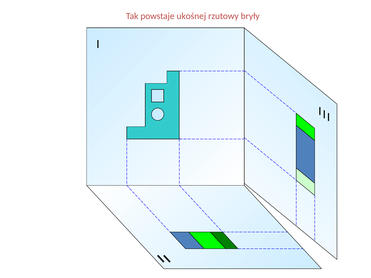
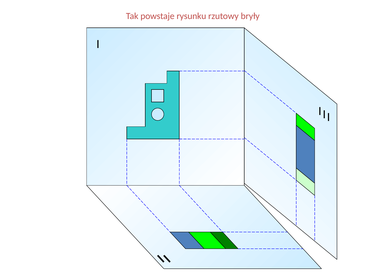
ukośnej: ukośnej -> rysunku
